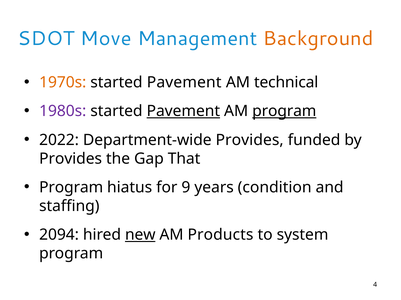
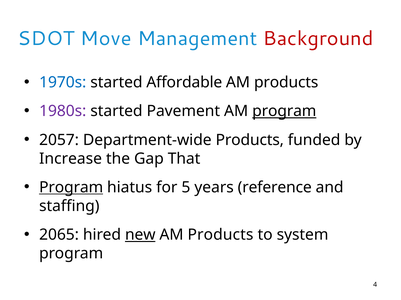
Background colour: orange -> red
1970s colour: orange -> blue
Pavement at (184, 83): Pavement -> Affordable
technical at (286, 83): technical -> products
Pavement at (183, 111) underline: present -> none
2022: 2022 -> 2057
Department-wide Provides: Provides -> Products
Provides at (71, 159): Provides -> Increase
Program at (71, 188) underline: none -> present
9: 9 -> 5
condition: condition -> reference
2094: 2094 -> 2065
